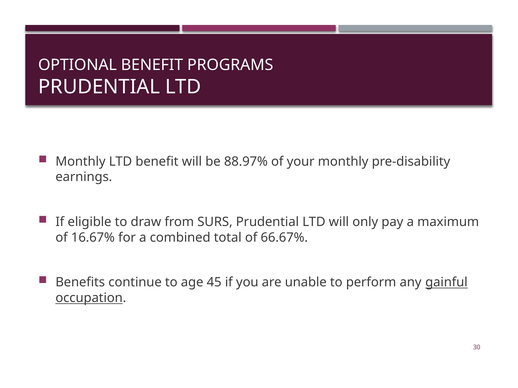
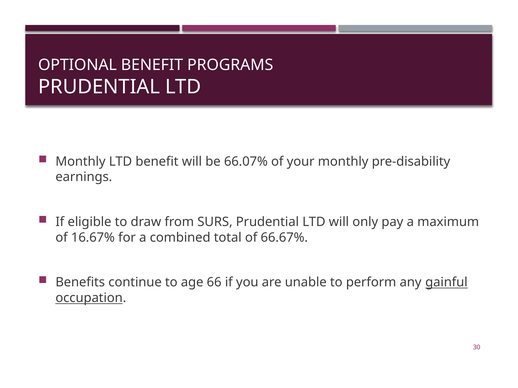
88.97%: 88.97% -> 66.07%
45: 45 -> 66
